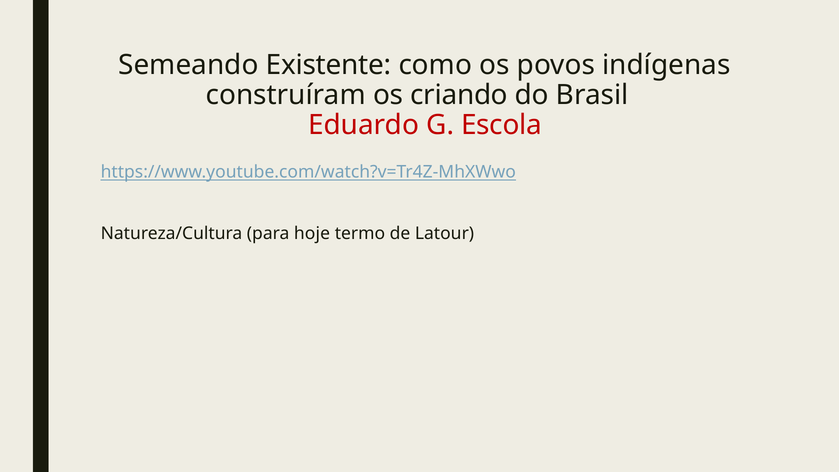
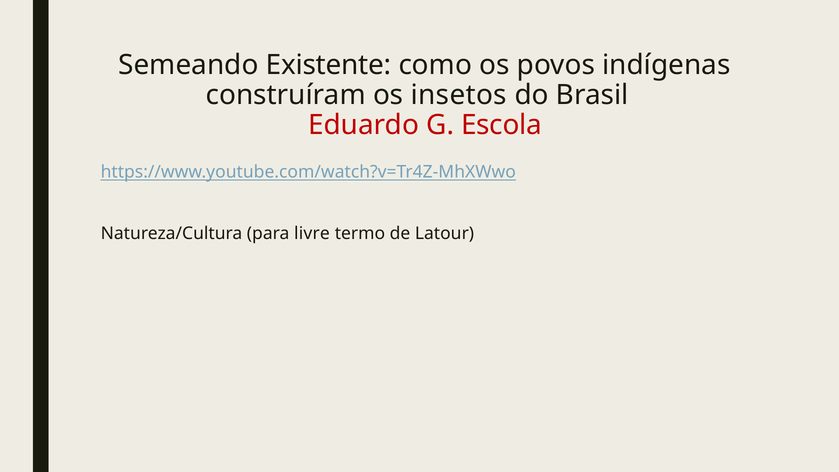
criando: criando -> insetos
hoje: hoje -> livre
